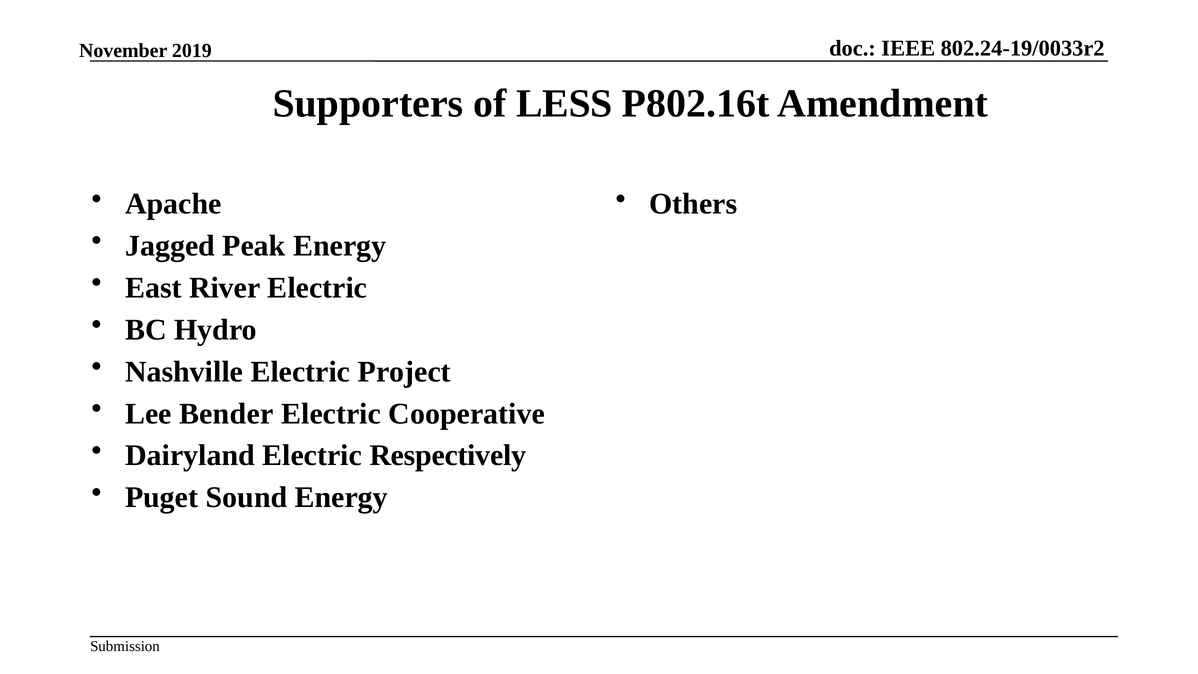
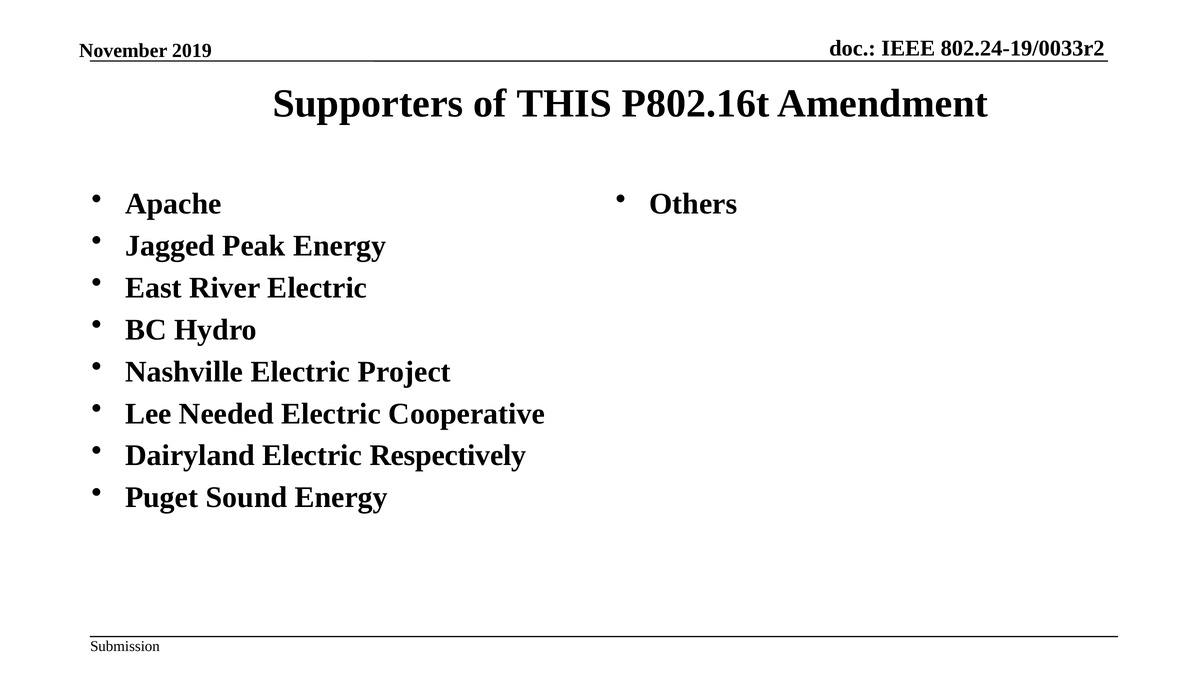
LESS: LESS -> THIS
Bender: Bender -> Needed
